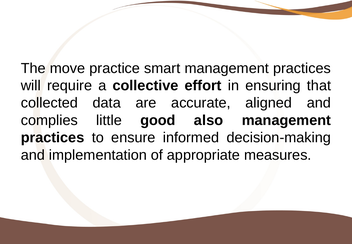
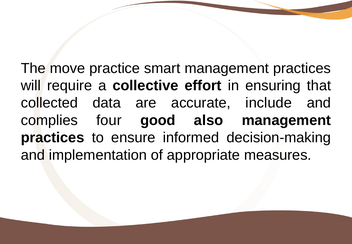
aligned: aligned -> include
little: little -> four
